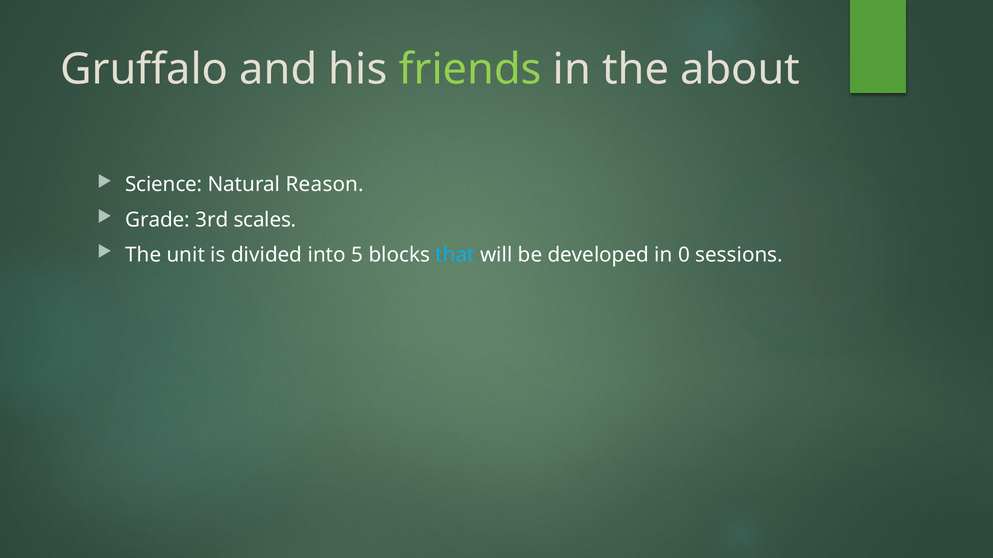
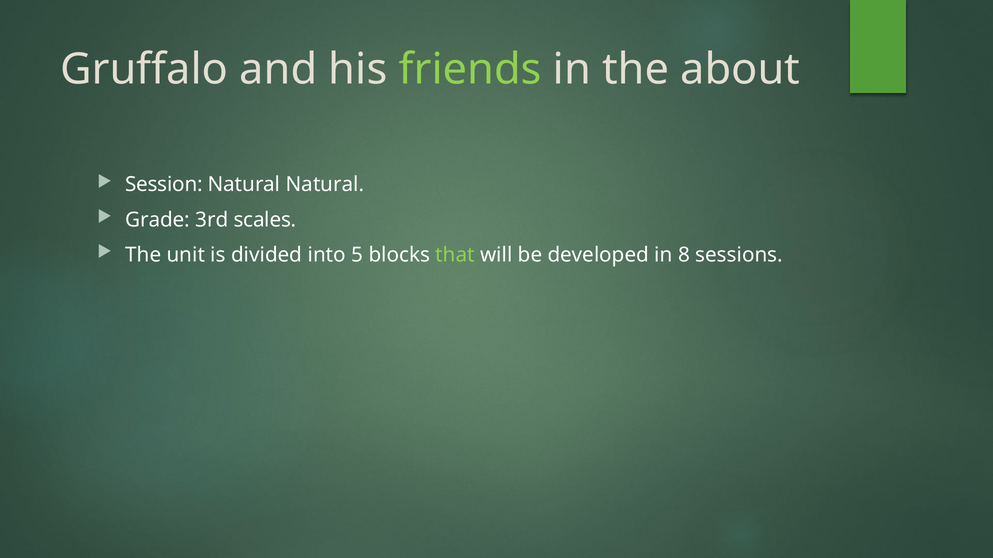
Science: Science -> Session
Natural Reason: Reason -> Natural
that colour: light blue -> light green
0: 0 -> 8
